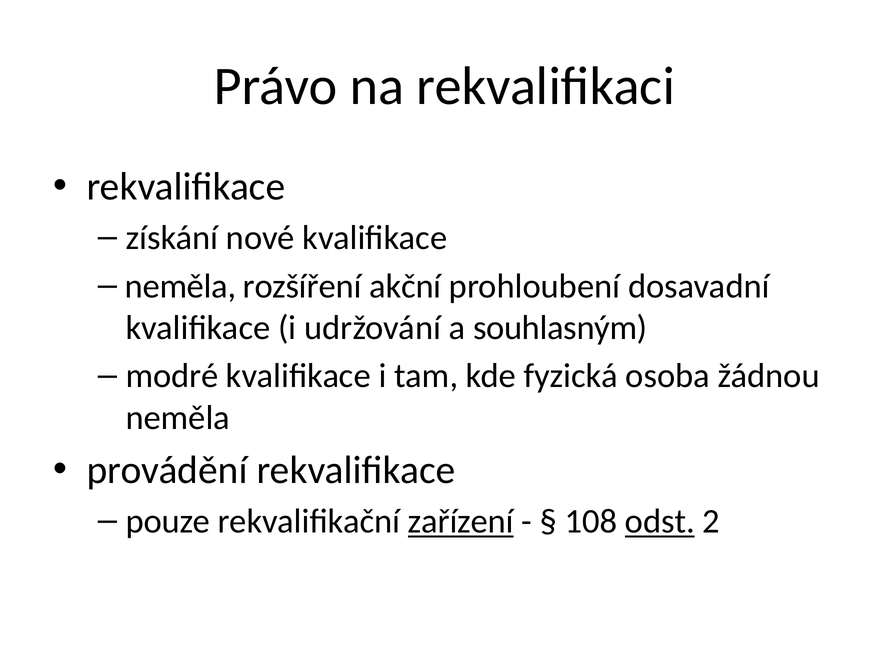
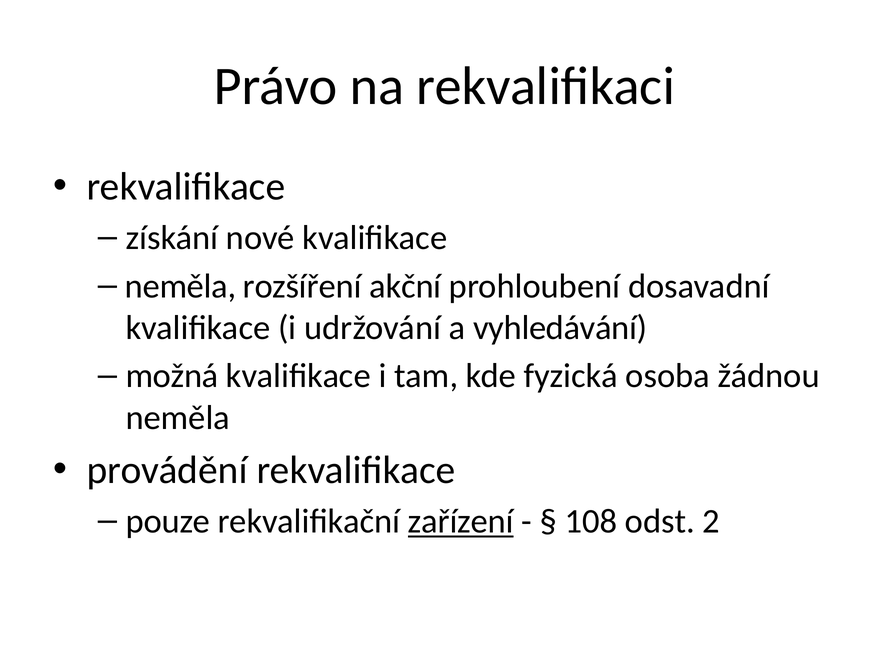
souhlasným: souhlasným -> vyhledávání
modré: modré -> možná
odst underline: present -> none
